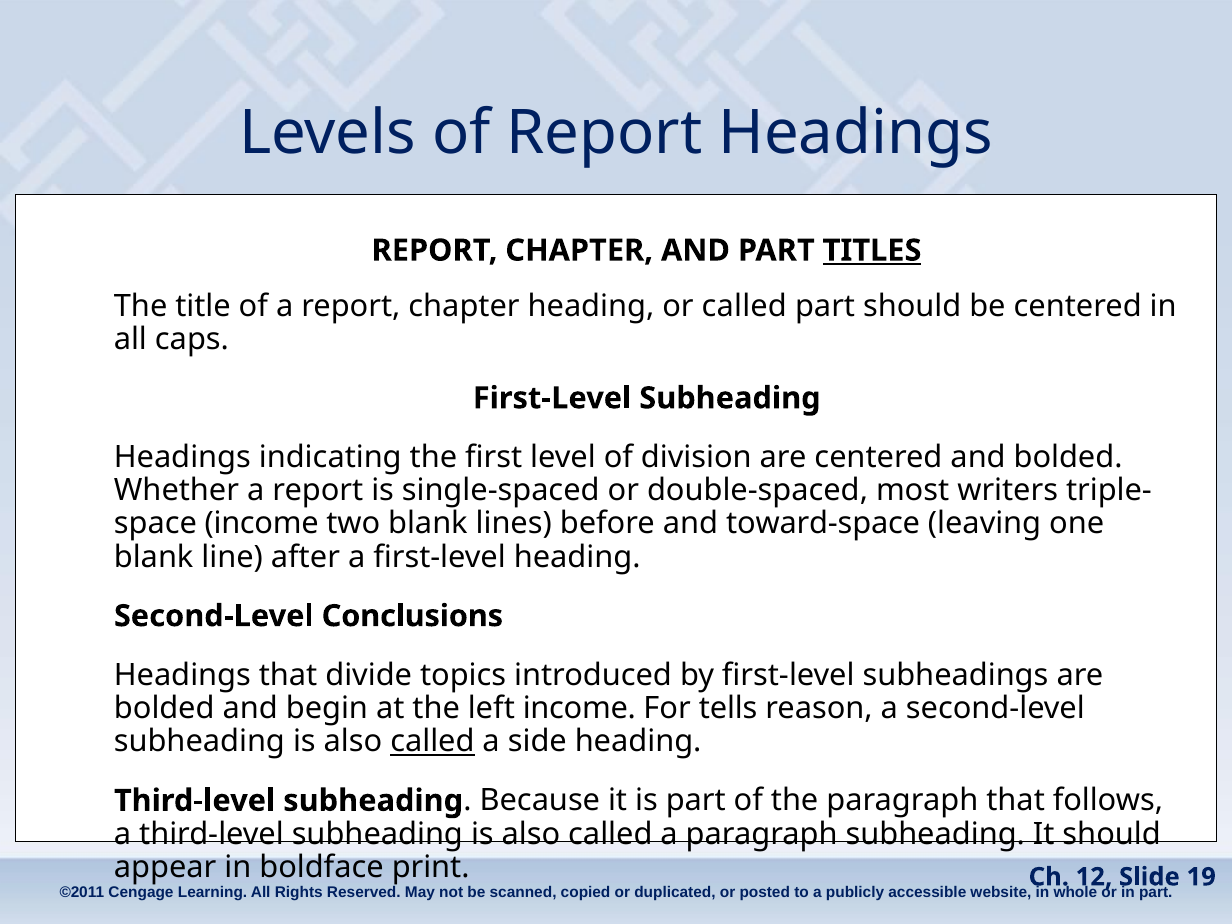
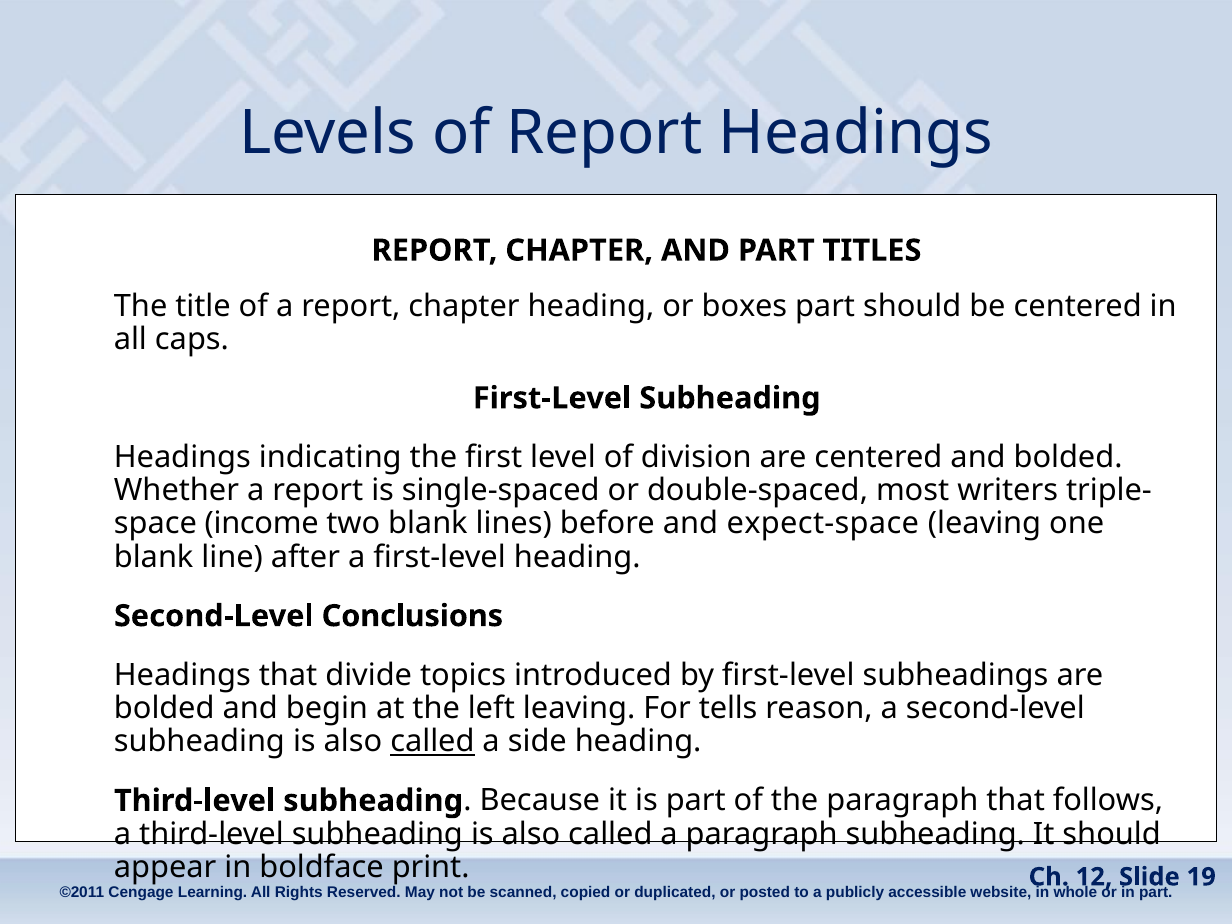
TITLES underline: present -> none
or called: called -> boxes
toward-space: toward-space -> expect-space
left income: income -> leaving
